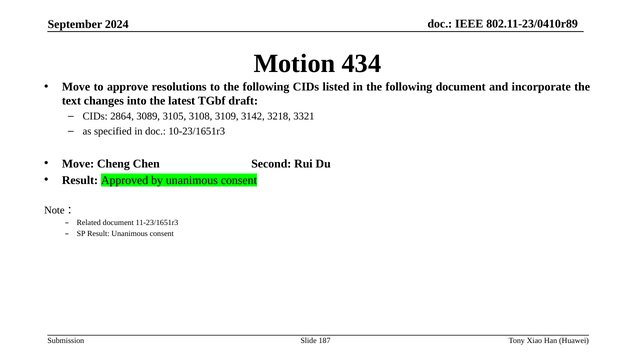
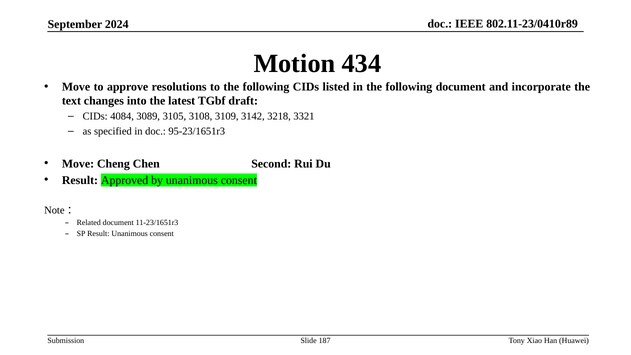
2864: 2864 -> 4084
10-23/1651r3: 10-23/1651r3 -> 95-23/1651r3
